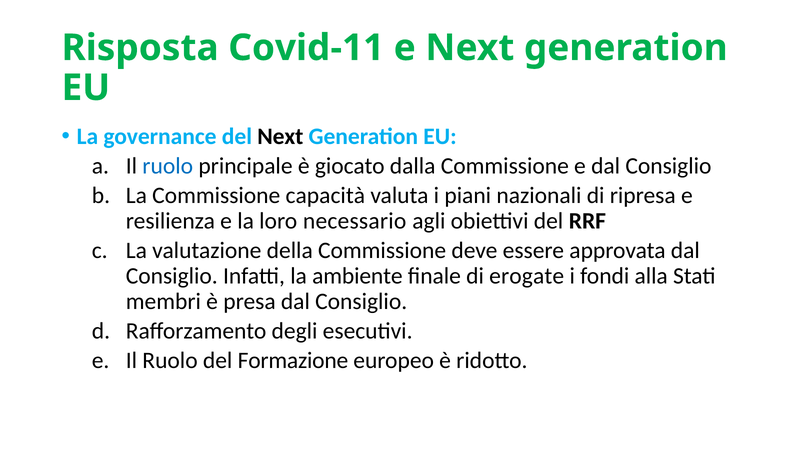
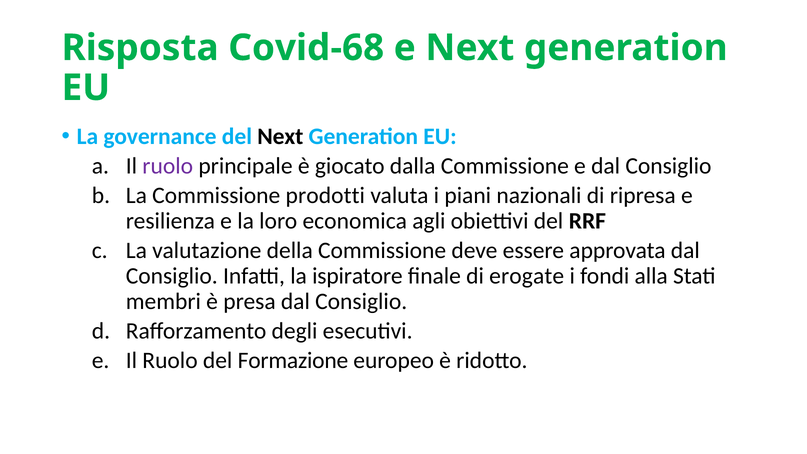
Covid-11: Covid-11 -> Covid-68
ruolo at (168, 166) colour: blue -> purple
capacità: capacità -> prodotti
necessario: necessario -> economica
ambiente: ambiente -> ispiratore
